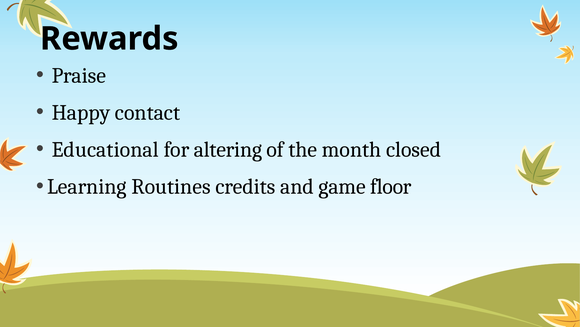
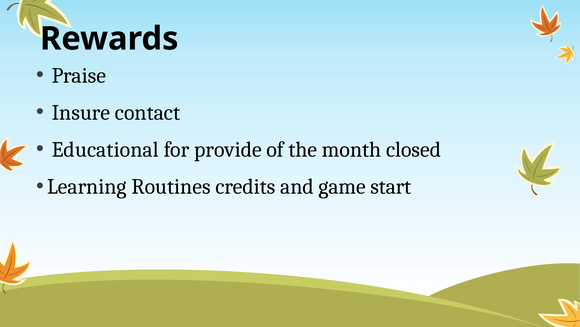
Happy: Happy -> Insure
altering: altering -> provide
floor: floor -> start
